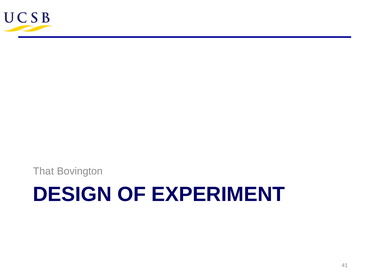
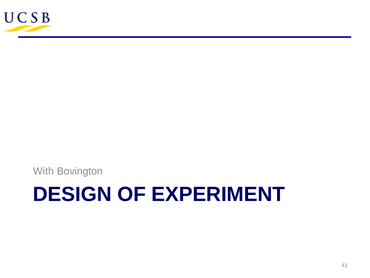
That: That -> With
